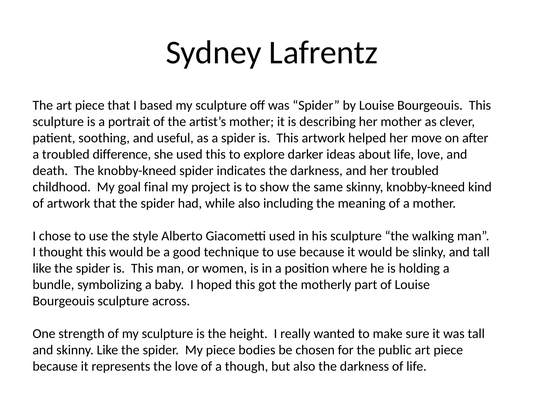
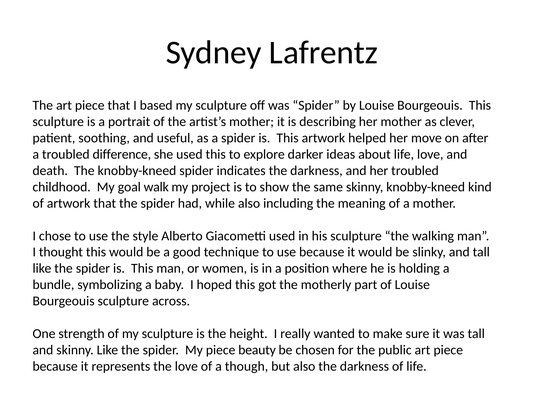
final: final -> walk
bodies: bodies -> beauty
